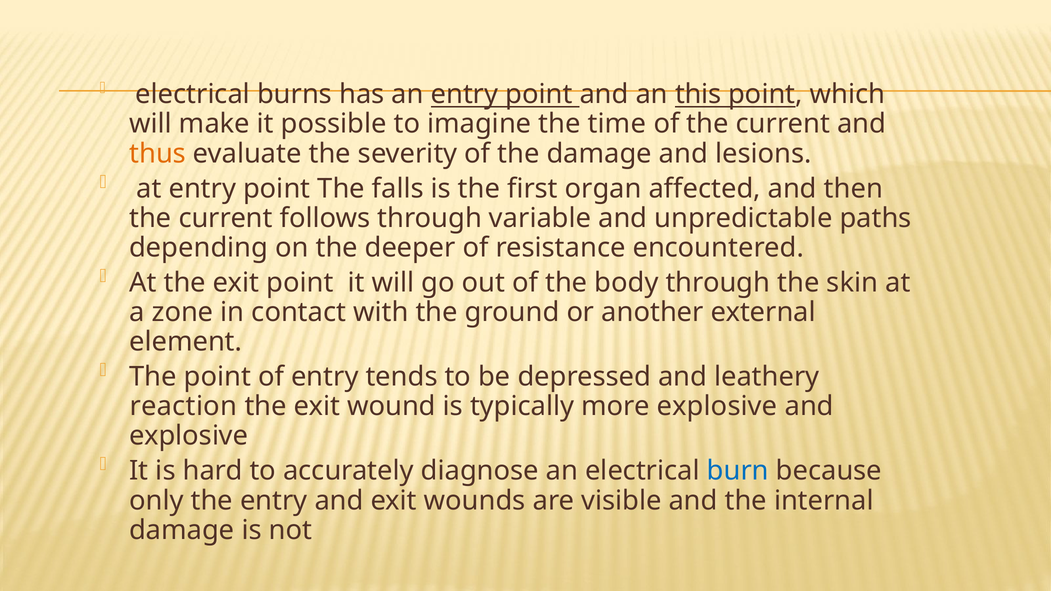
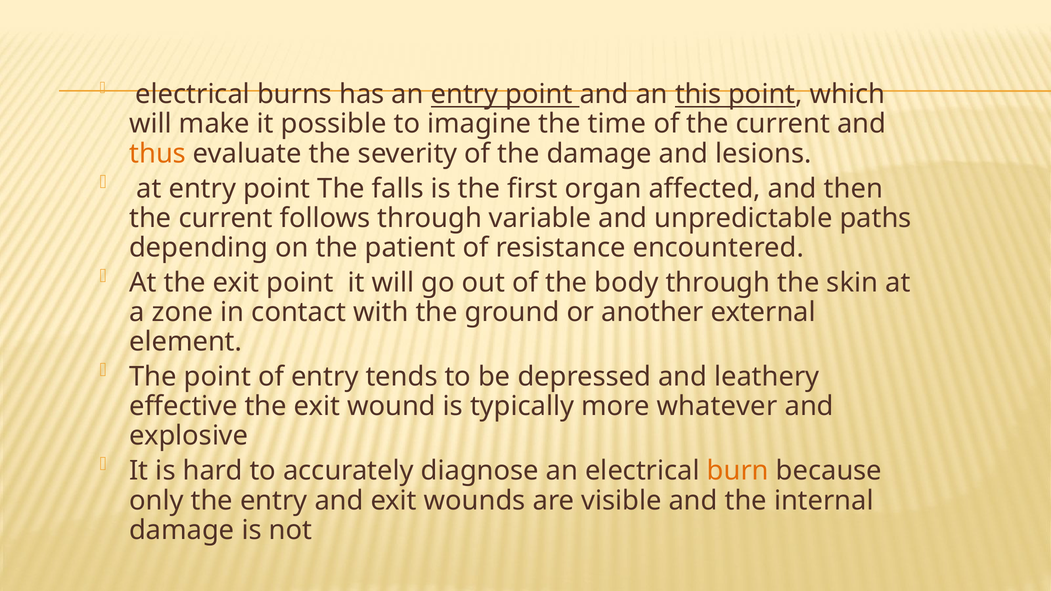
deeper: deeper -> patient
reaction: reaction -> effective
more explosive: explosive -> whatever
burn colour: blue -> orange
